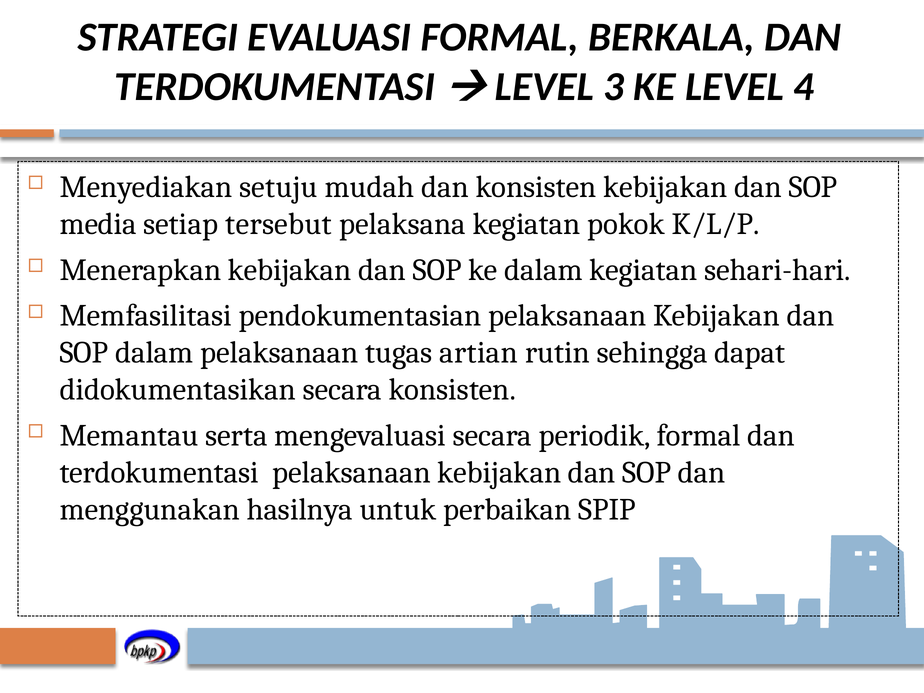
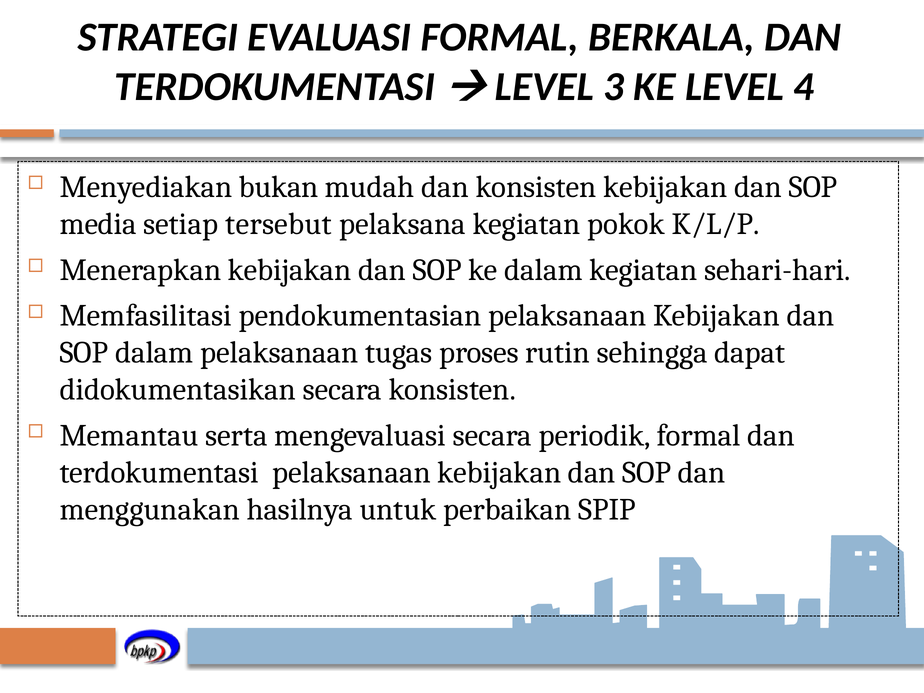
setuju: setuju -> bukan
artian: artian -> proses
